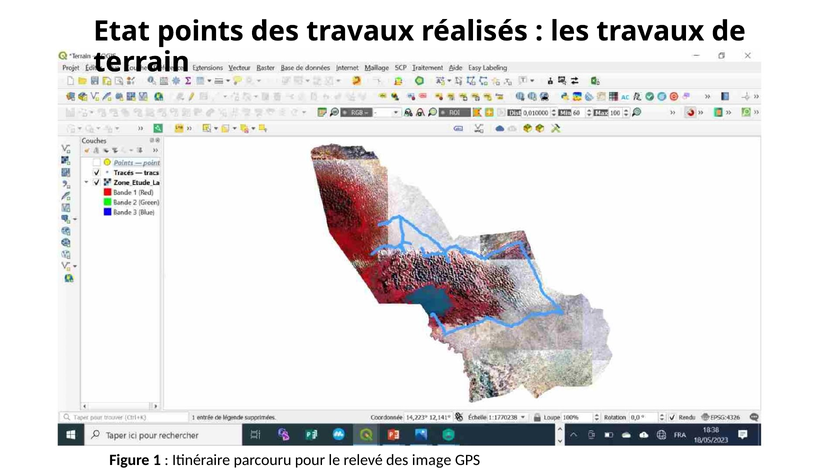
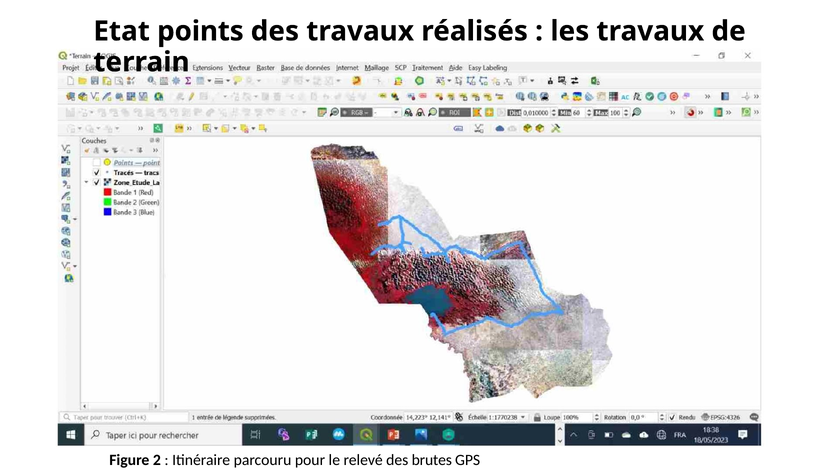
1: 1 -> 2
image: image -> brutes
